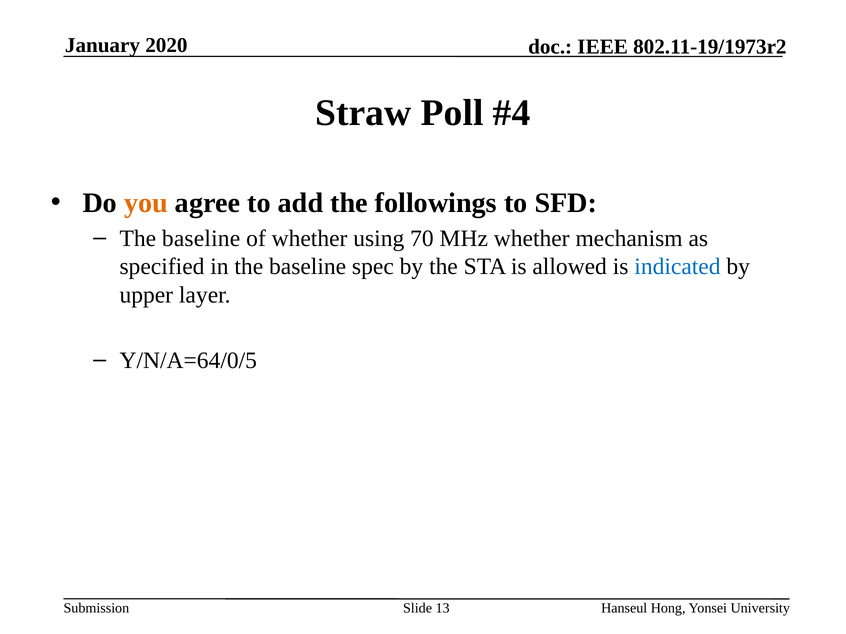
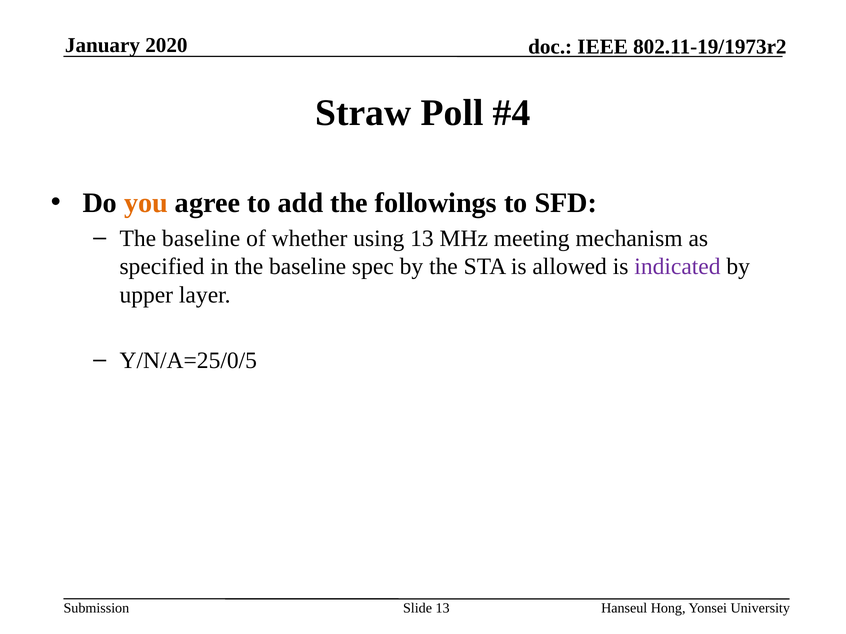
using 70: 70 -> 13
MHz whether: whether -> meeting
indicated colour: blue -> purple
Y/N/A=64/0/5: Y/N/A=64/0/5 -> Y/N/A=25/0/5
